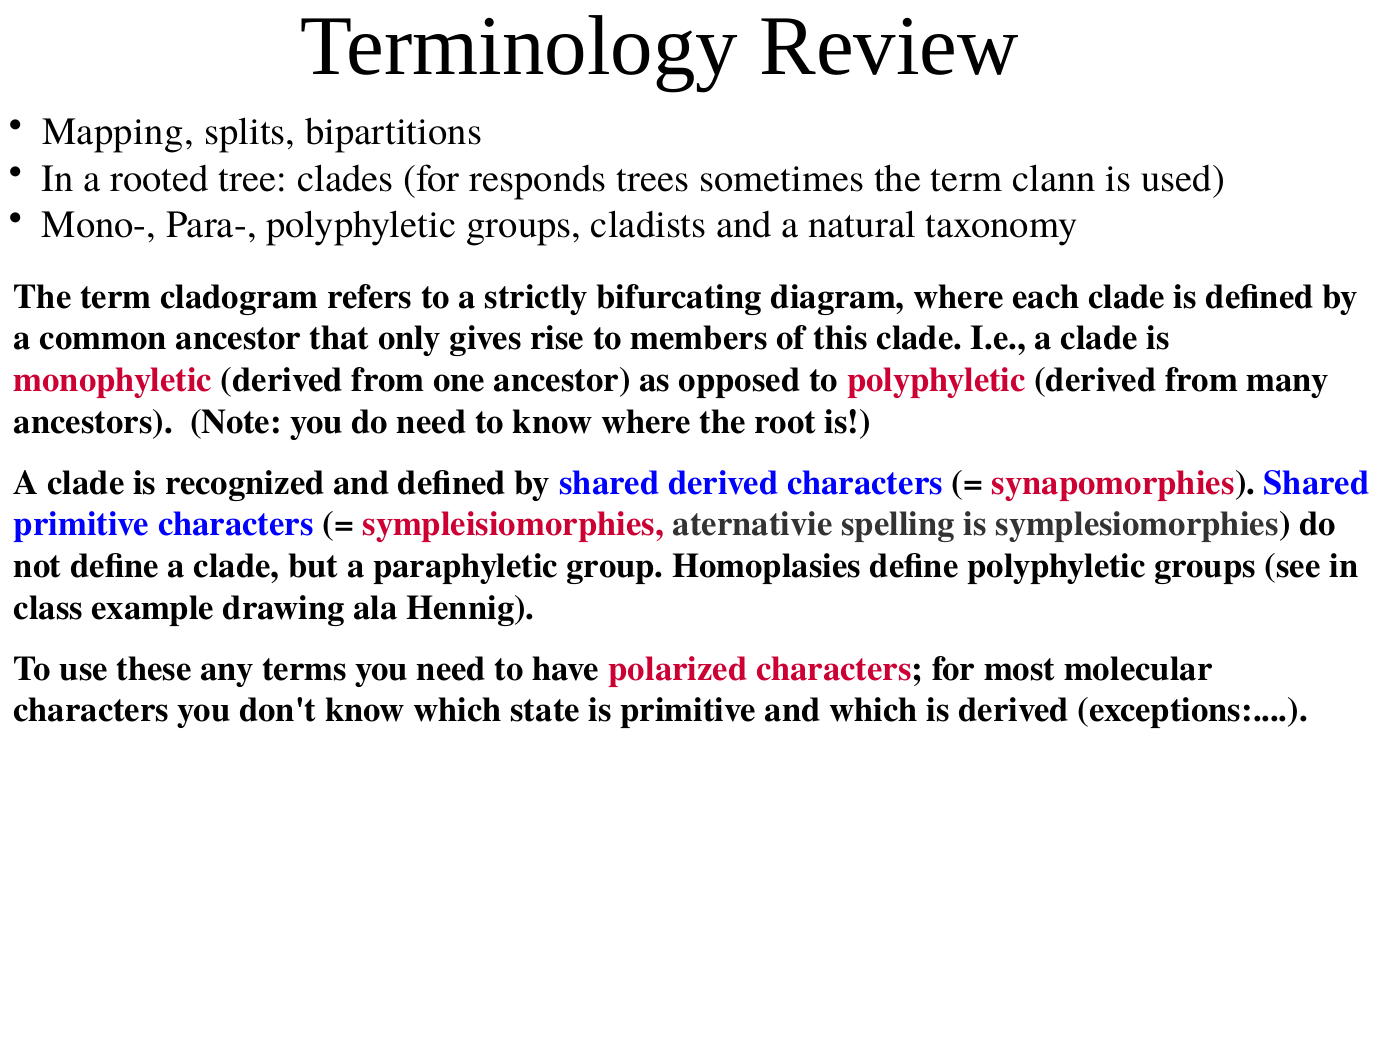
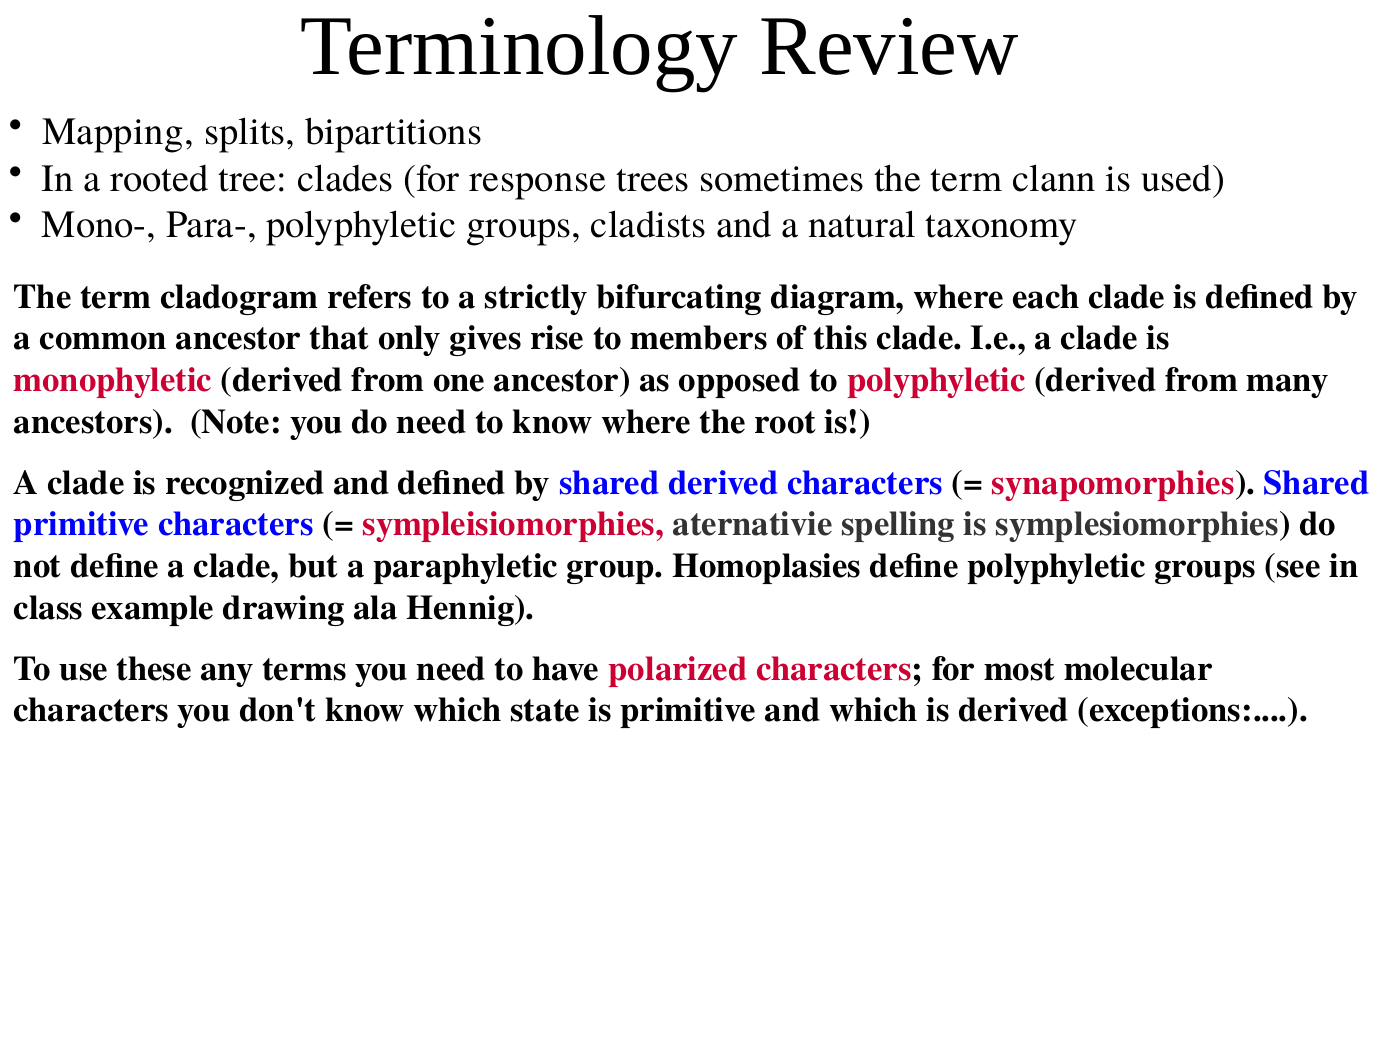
responds: responds -> response
